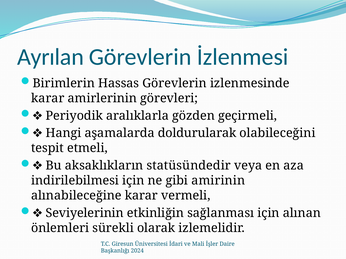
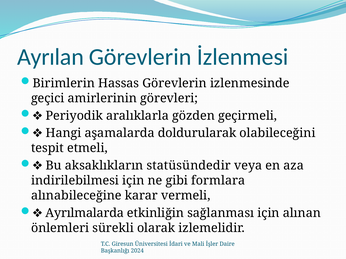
karar at (48, 98): karar -> geçici
amirinin: amirinin -> formlara
Seviyelerinin: Seviyelerinin -> Ayrılmalarda
